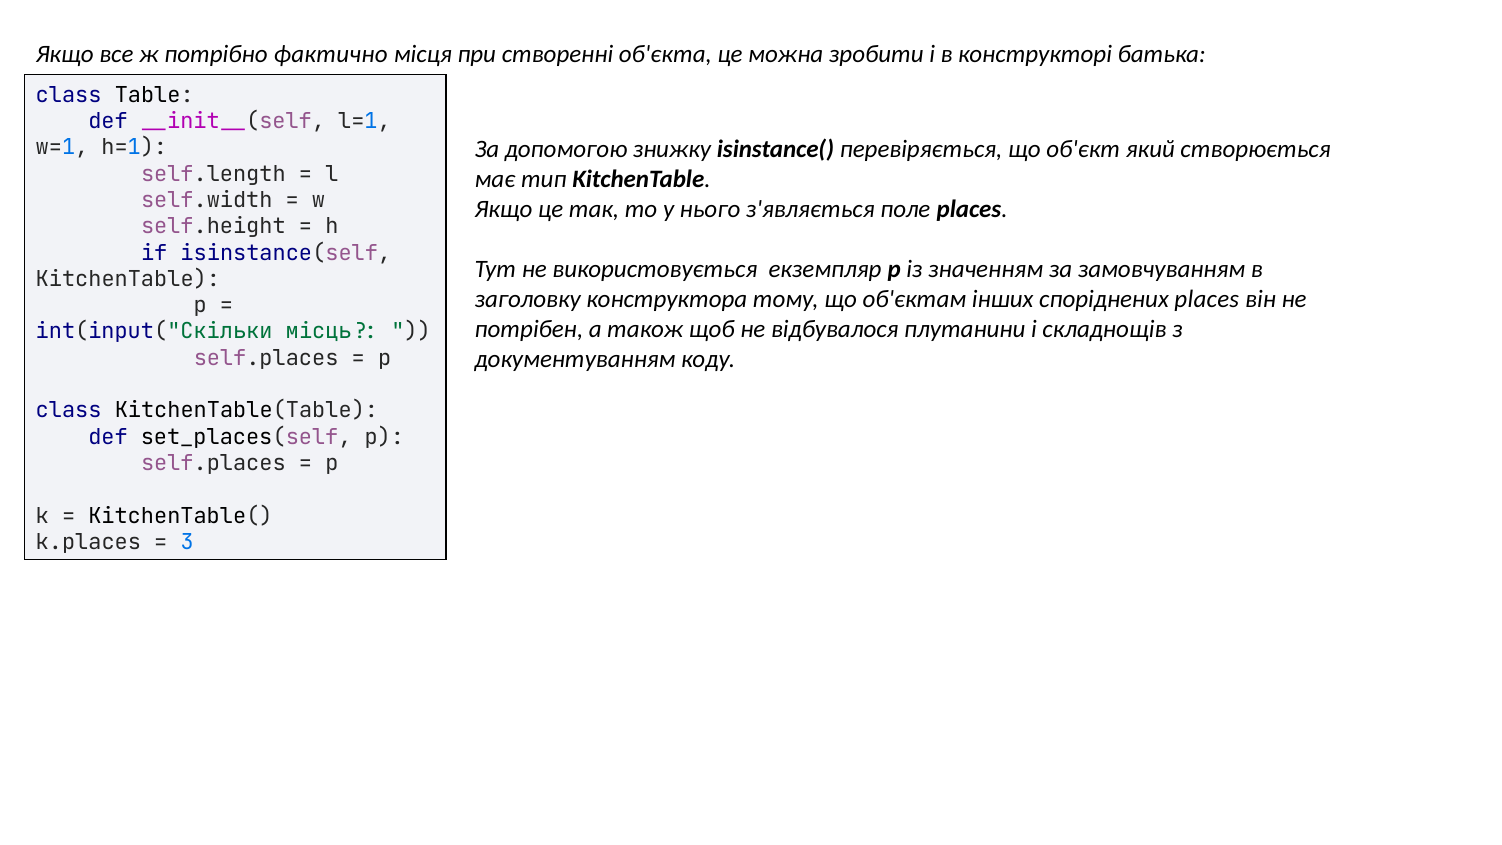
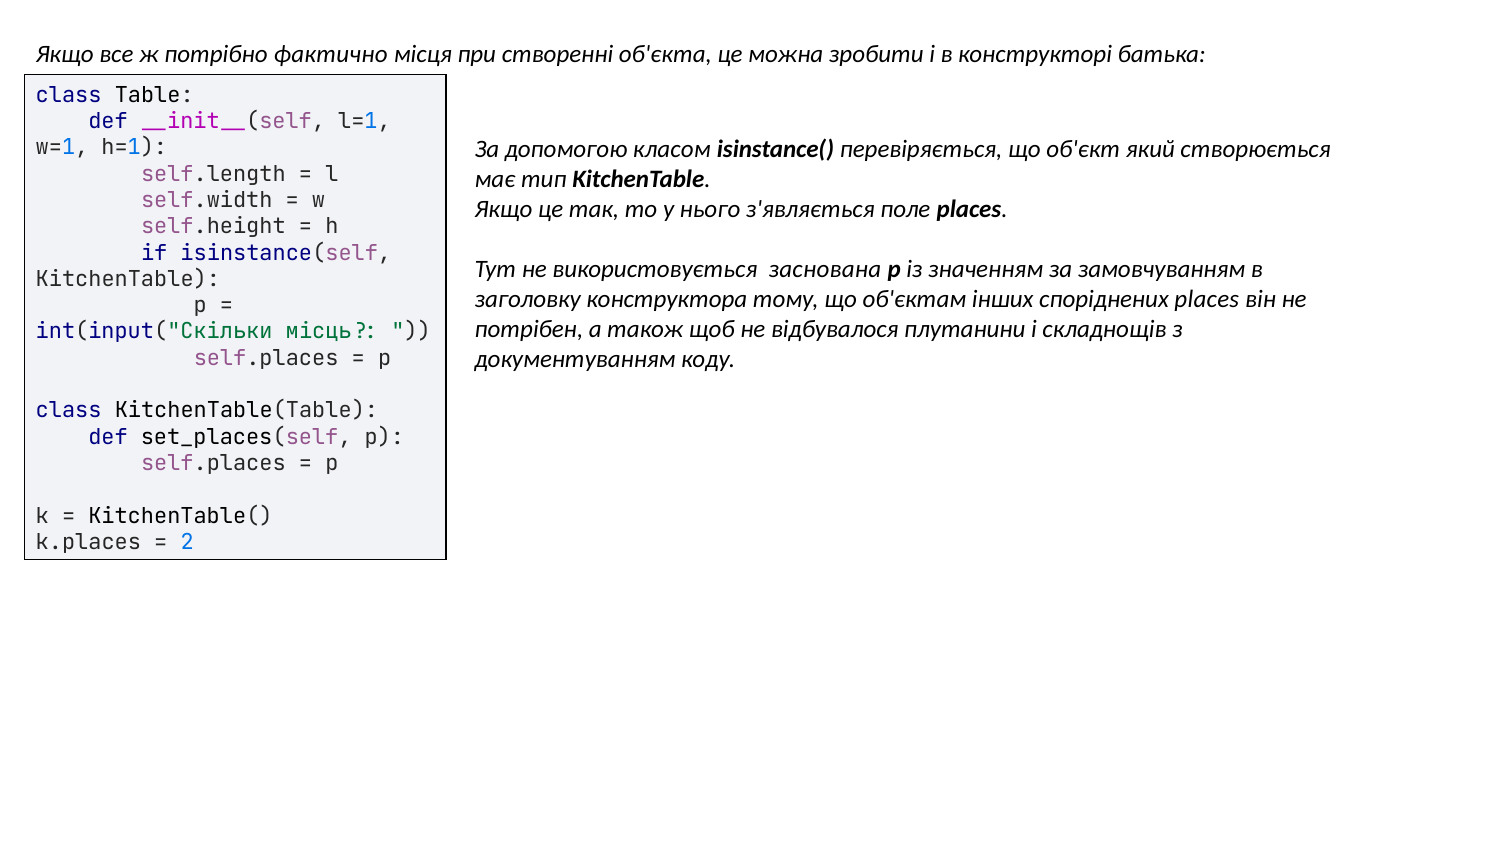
знижку: знижку -> класом
екземпляр: екземпляр -> заснована
3: 3 -> 2
